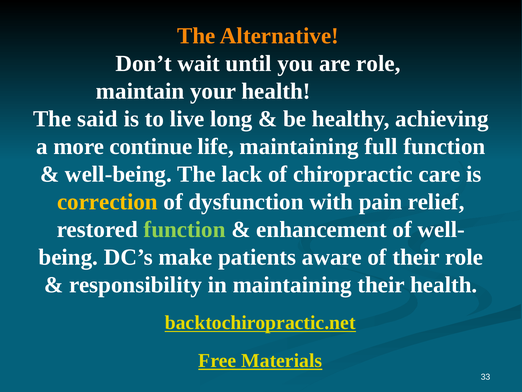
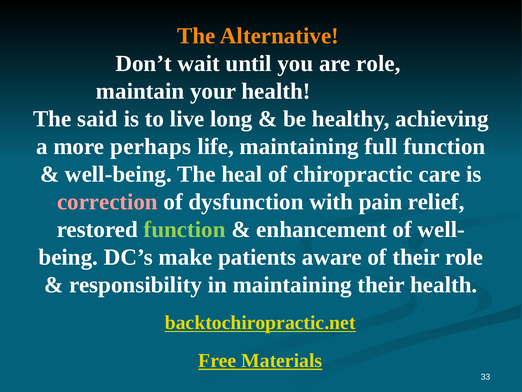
continue: continue -> perhaps
lack: lack -> heal
correction colour: yellow -> pink
